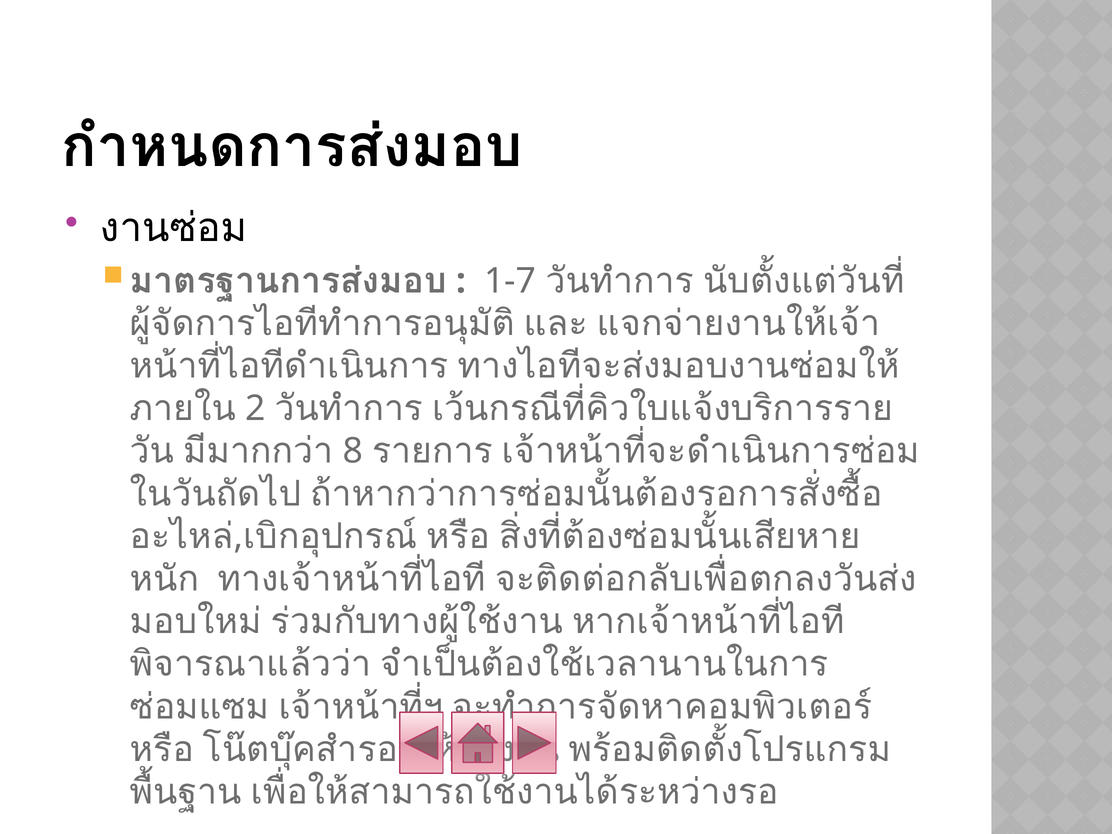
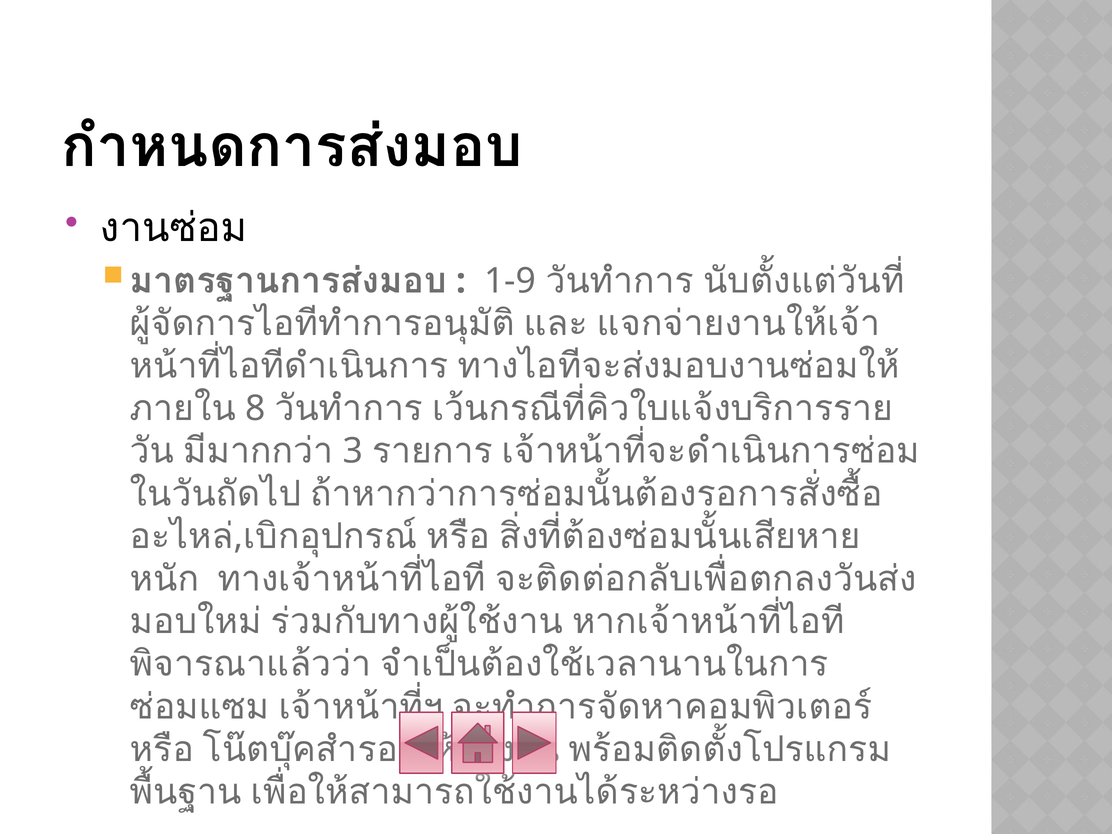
1-7: 1-7 -> 1-9
2: 2 -> 8
8: 8 -> 3
